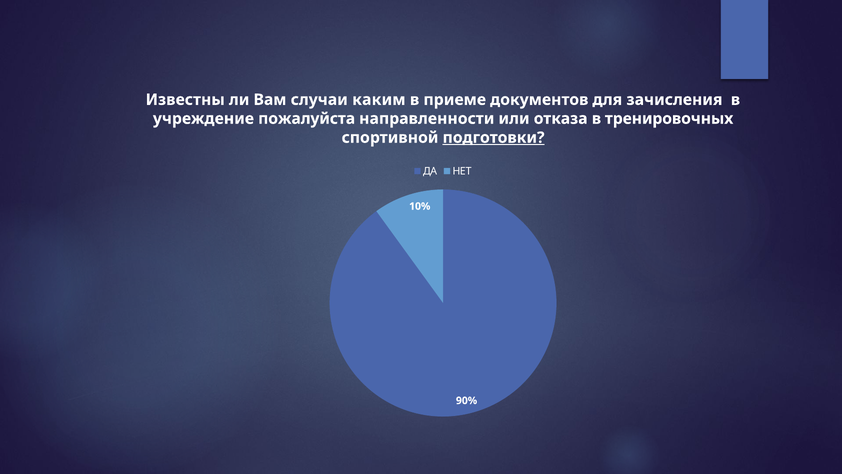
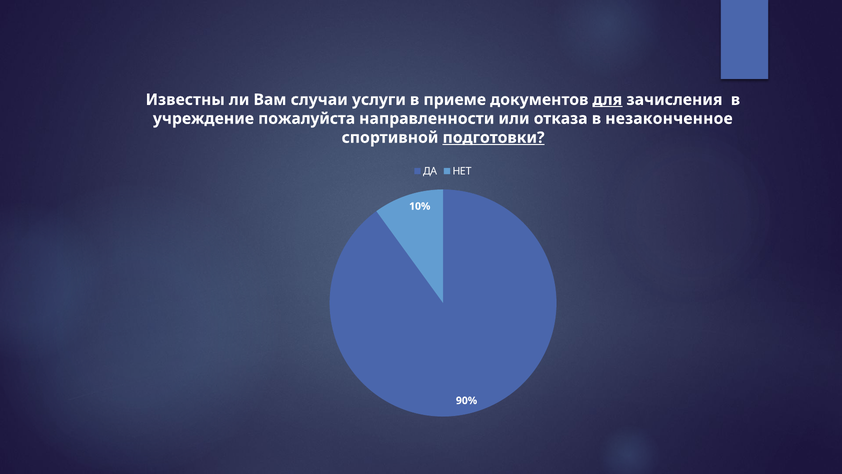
каким: каким -> услуги
для underline: none -> present
тренировочных: тренировочных -> незаконченное
